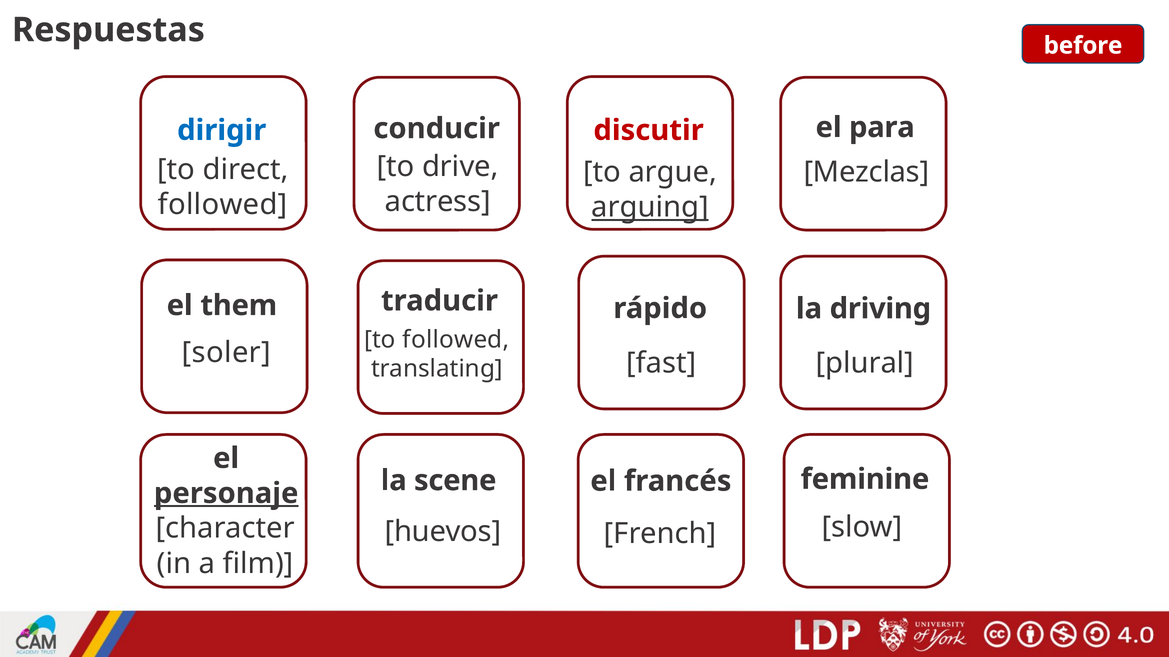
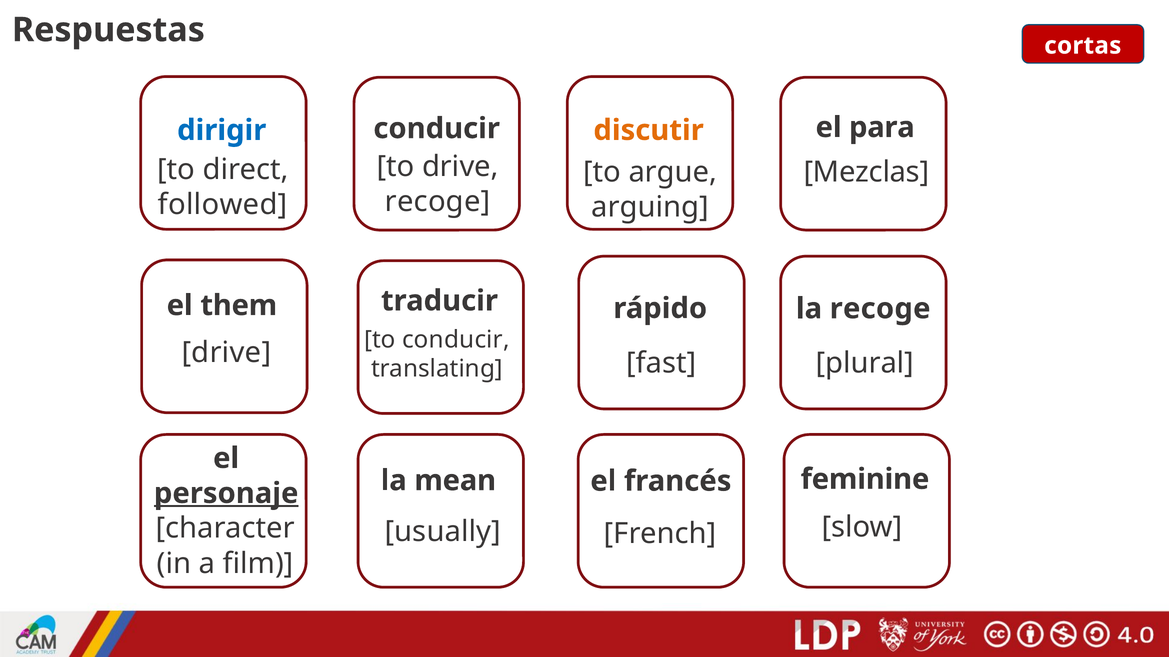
before: before -> cortas
discutir colour: red -> orange
actress at (438, 202): actress -> recoge
arguing underline: present -> none
la driving: driving -> recoge
to followed: followed -> conducir
soler at (226, 353): soler -> drive
scene: scene -> mean
huevos: huevos -> usually
